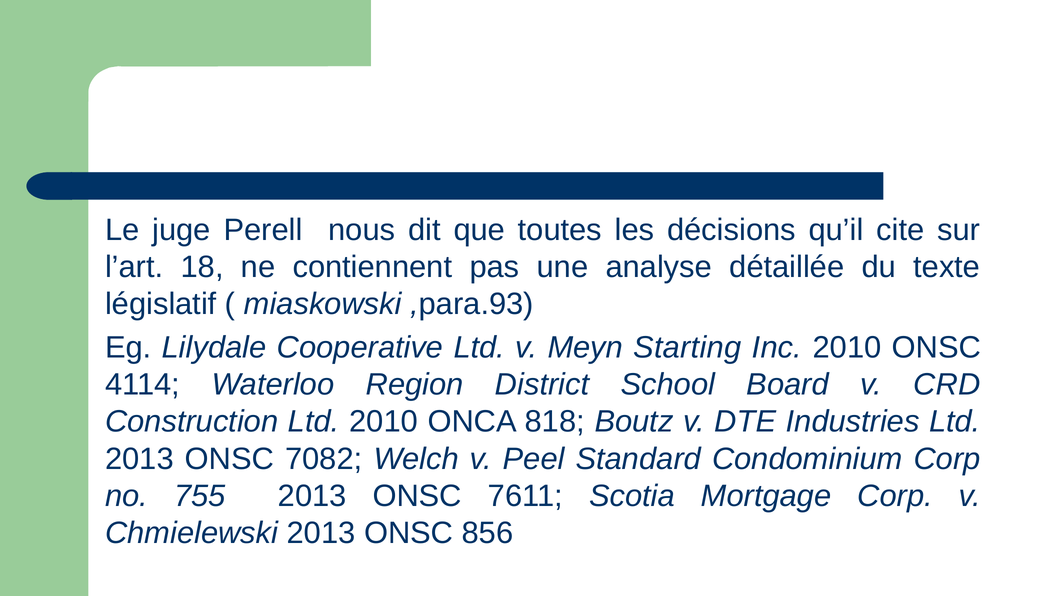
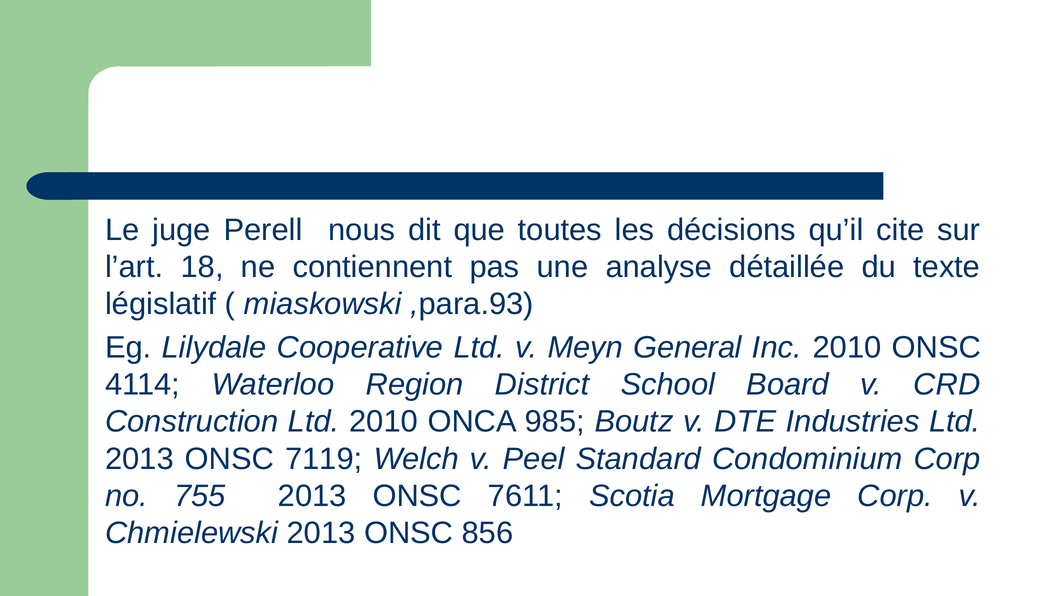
Starting: Starting -> General
818: 818 -> 985
7082: 7082 -> 7119
